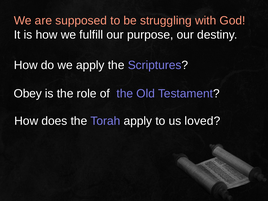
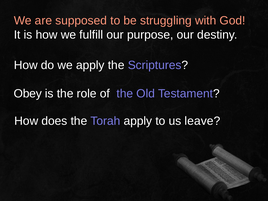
loved: loved -> leave
